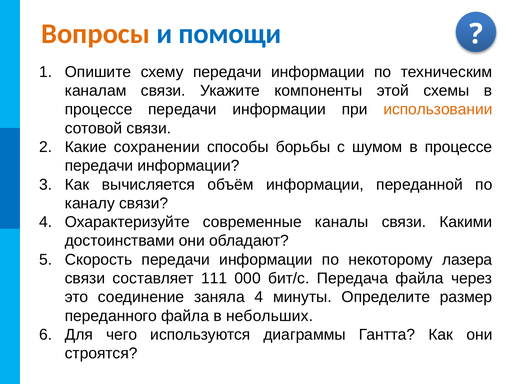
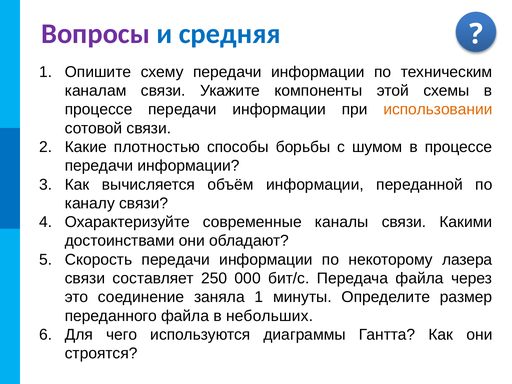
Вопросы colour: orange -> purple
помощи: помощи -> средняя
сохранении: сохранении -> плотностью
111: 111 -> 250
заняла 4: 4 -> 1
